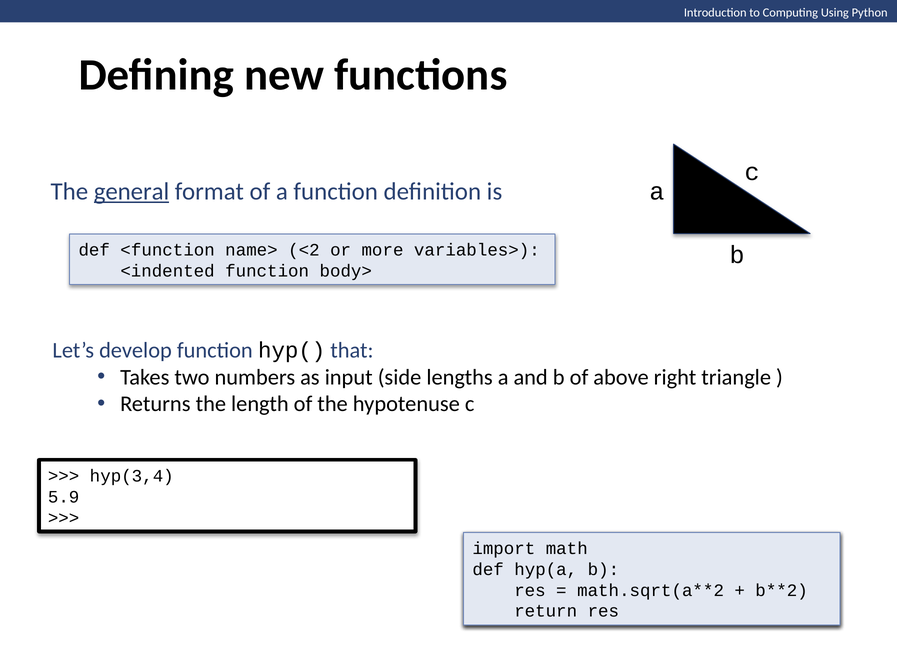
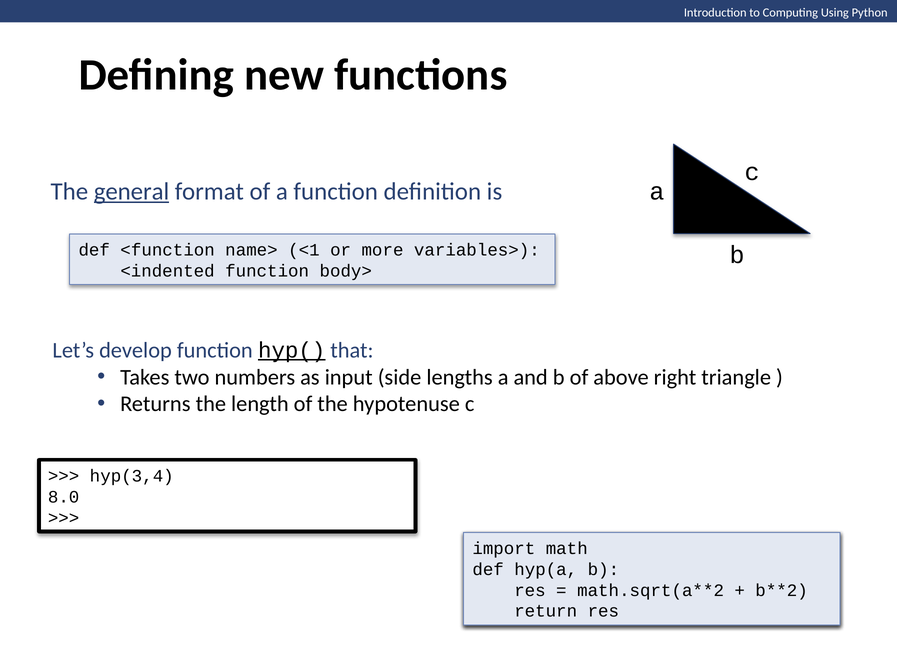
<2: <2 -> <1
hyp( underline: none -> present
5.9: 5.9 -> 8.0
